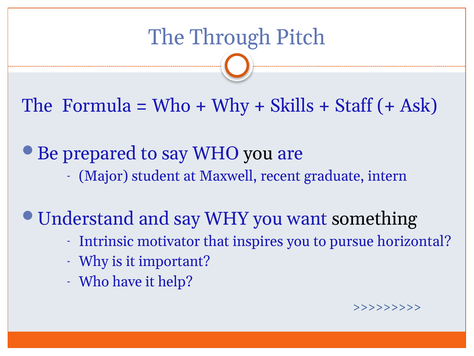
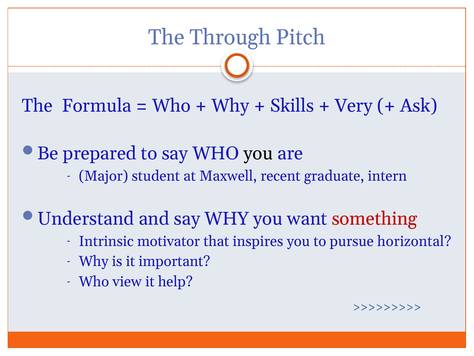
Staff: Staff -> Very
something colour: black -> red
have: have -> view
